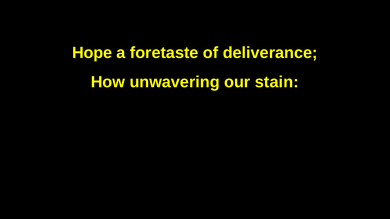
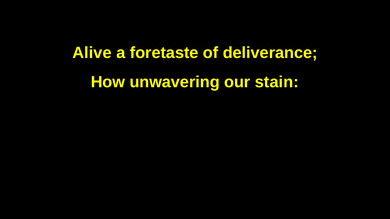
Hope: Hope -> Alive
